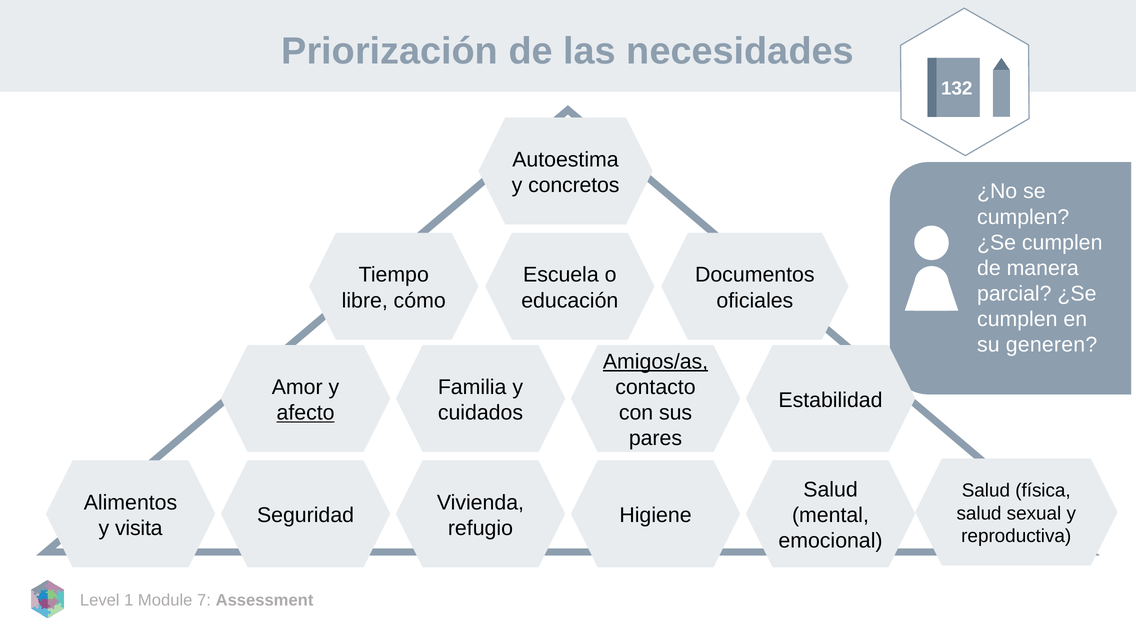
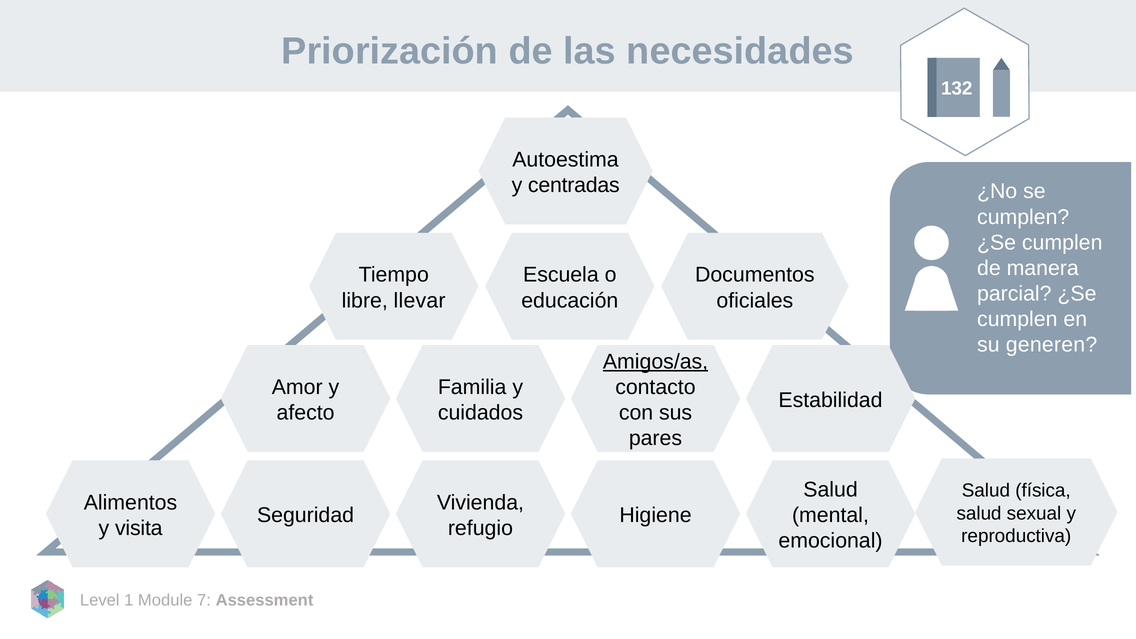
concretos: concretos -> centradas
cómo: cómo -> llevar
afecto underline: present -> none
